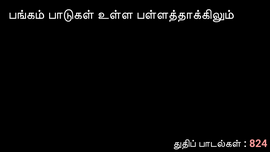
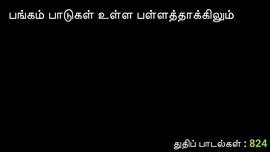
824 colour: pink -> light green
